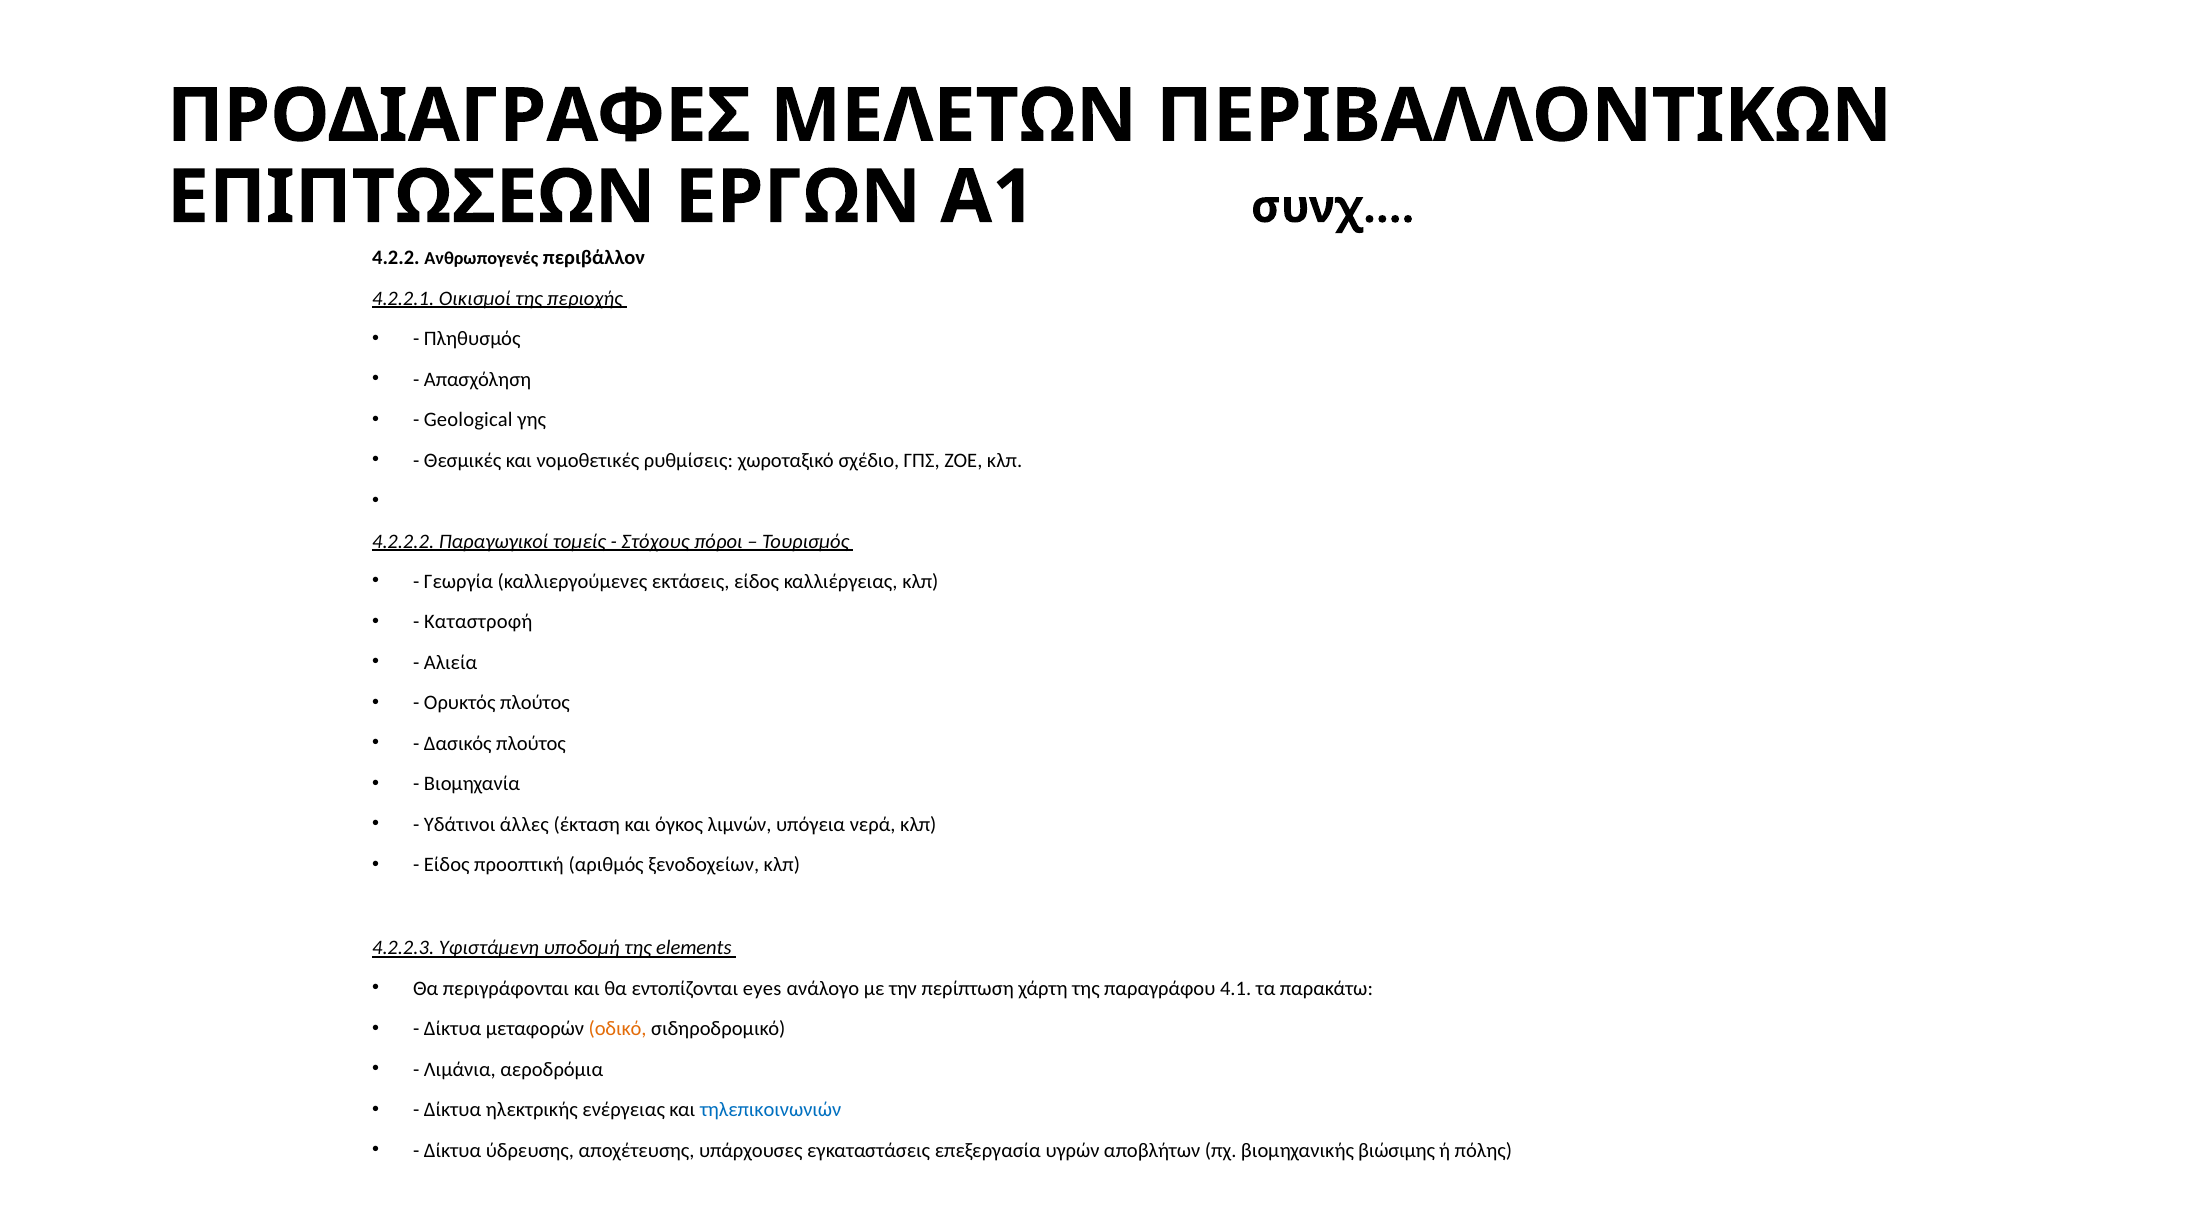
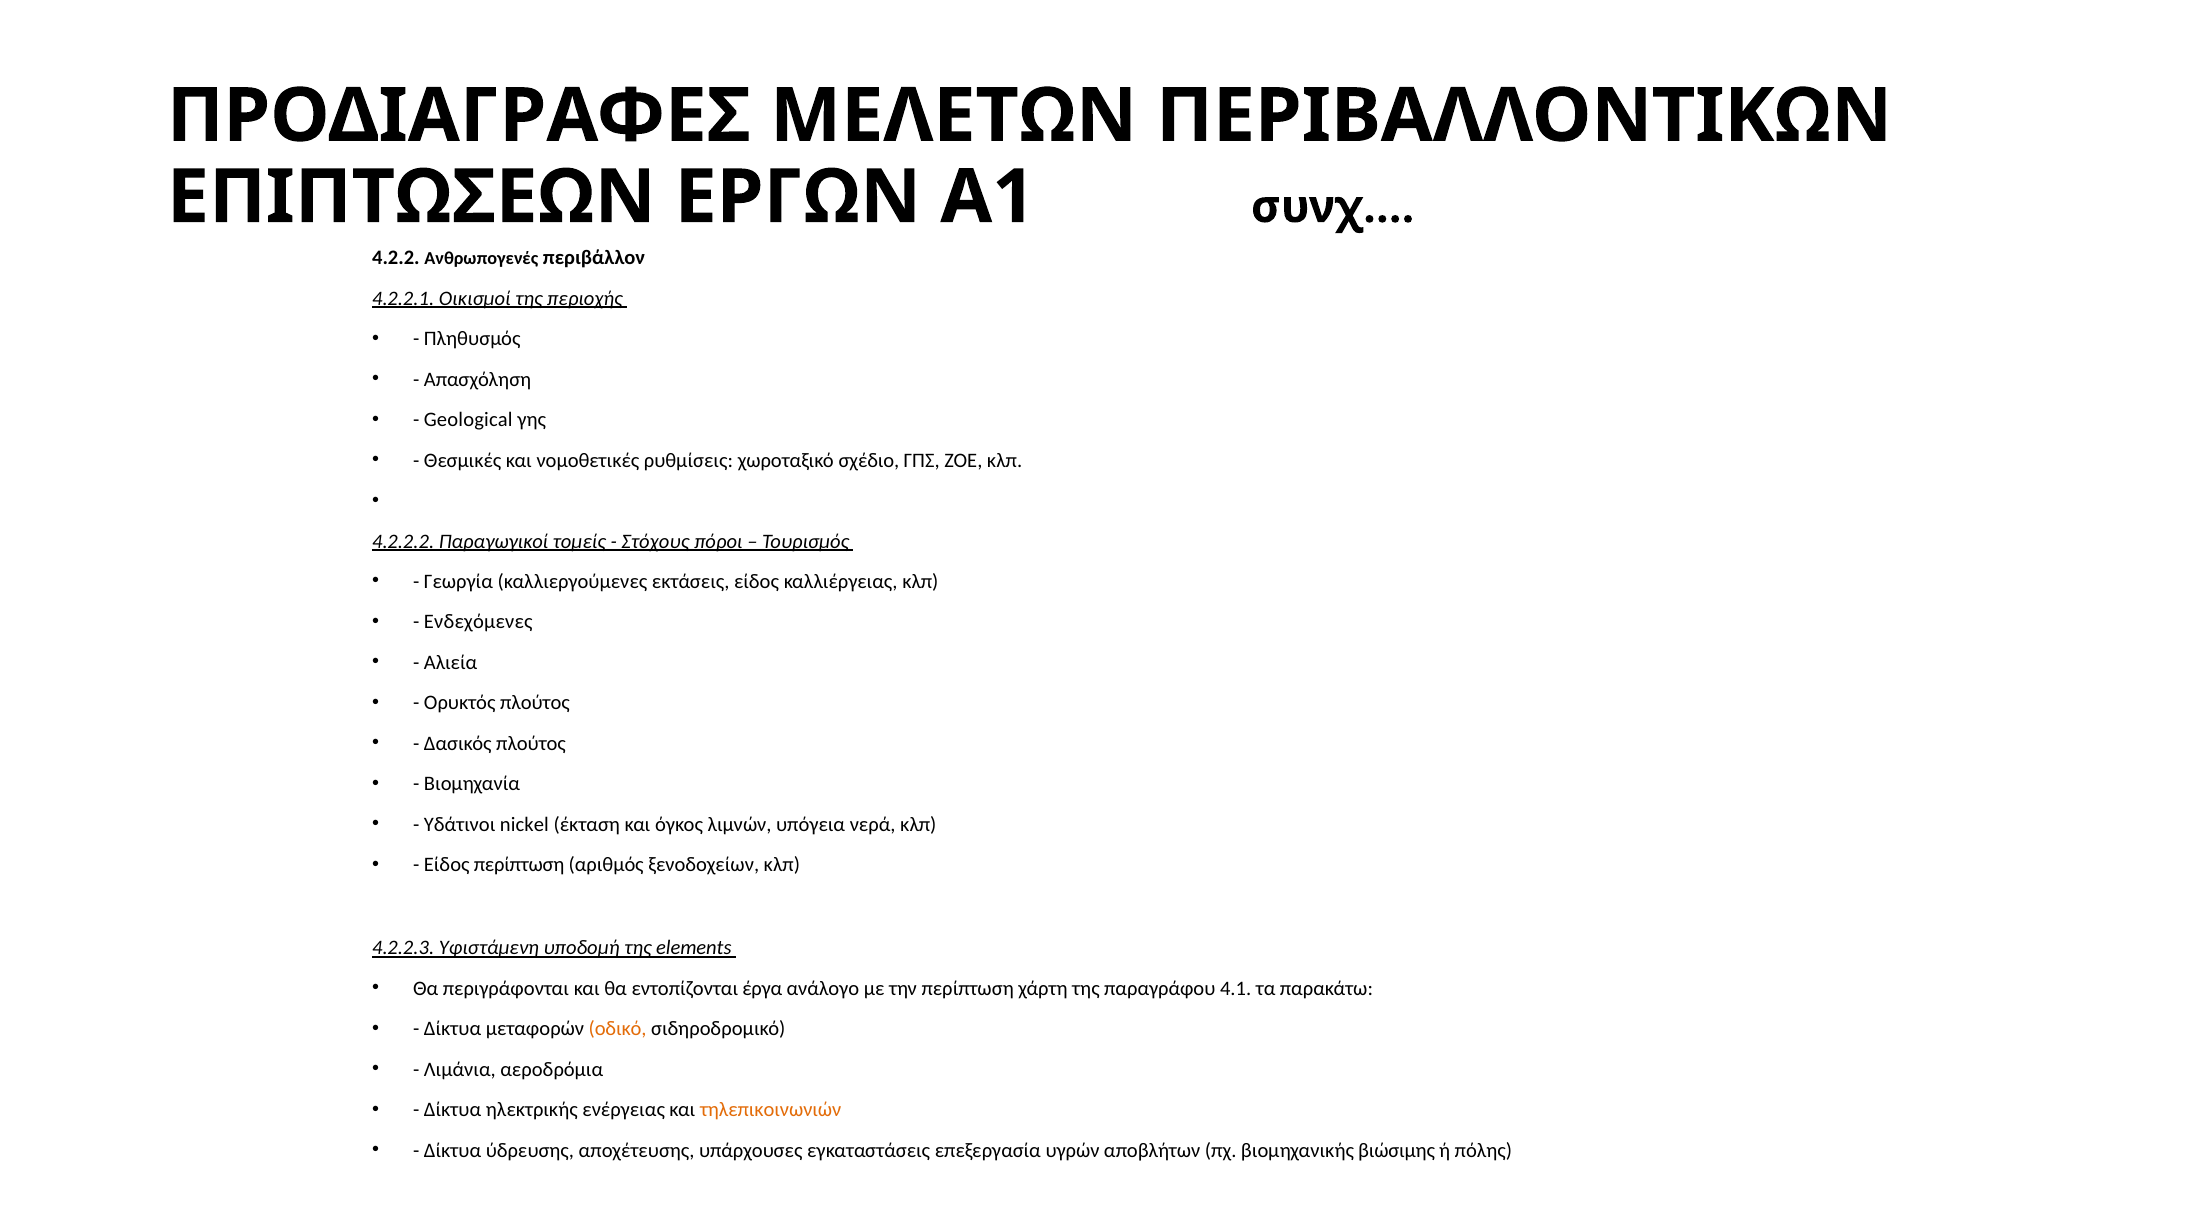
Καταστροφή: Καταστροφή -> Ενδεχόμενες
άλλες: άλλες -> nickel
Είδος προοπτική: προοπτική -> περίπτωση
eyes: eyes -> έργα
τηλεπικοινωνιών colour: blue -> orange
